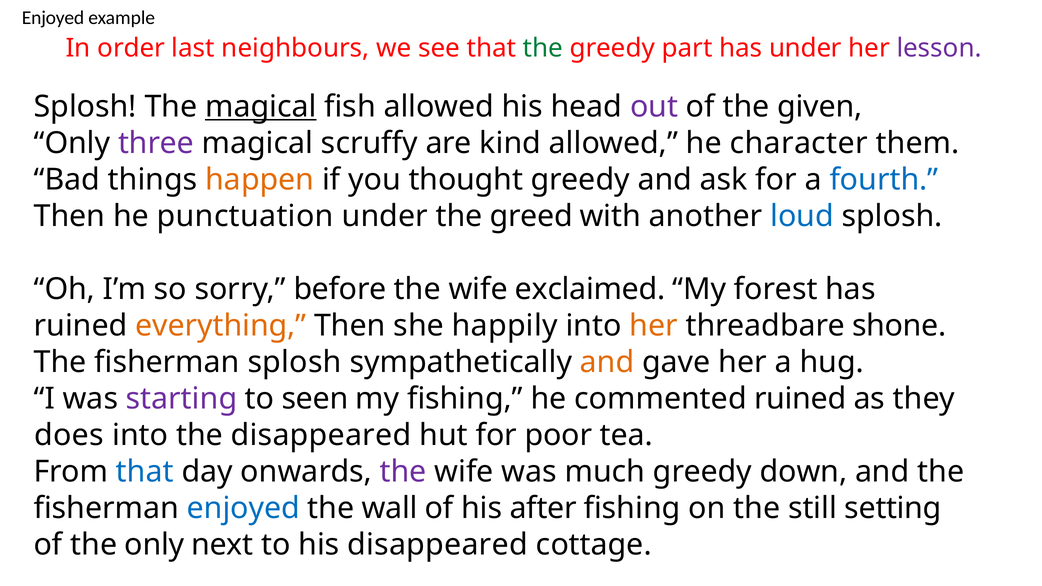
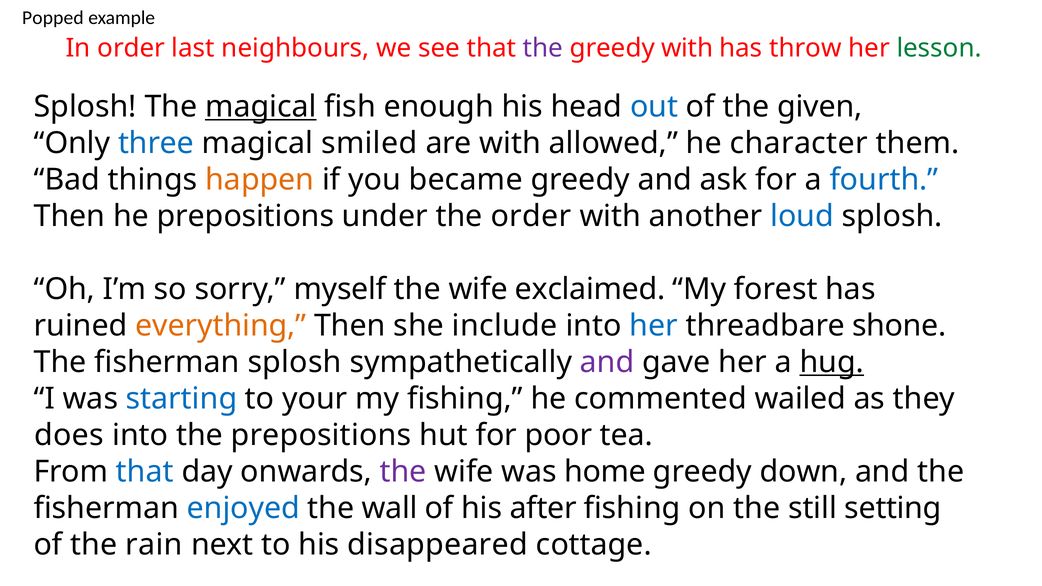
Enjoyed at (53, 18): Enjoyed -> Popped
the at (543, 48) colour: green -> purple
greedy part: part -> with
has under: under -> throw
lesson colour: purple -> green
fish allowed: allowed -> enough
out colour: purple -> blue
three colour: purple -> blue
scruffy: scruffy -> smiled
are kind: kind -> with
thought: thought -> became
he punctuation: punctuation -> prepositions
the greed: greed -> order
before: before -> myself
happily: happily -> include
her at (654, 326) colour: orange -> blue
and at (607, 362) colour: orange -> purple
hug underline: none -> present
starting colour: purple -> blue
seen: seen -> your
commented ruined: ruined -> wailed
the disappeared: disappeared -> prepositions
much: much -> home
the only: only -> rain
